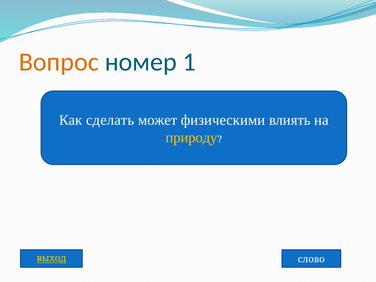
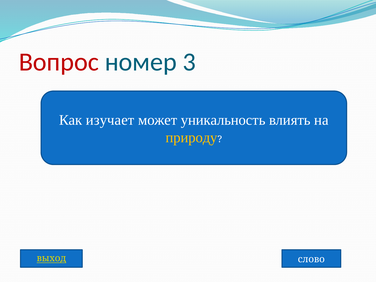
Вопрос colour: orange -> red
1: 1 -> 3
сделать: сделать -> изучает
физическими: физическими -> уникальность
